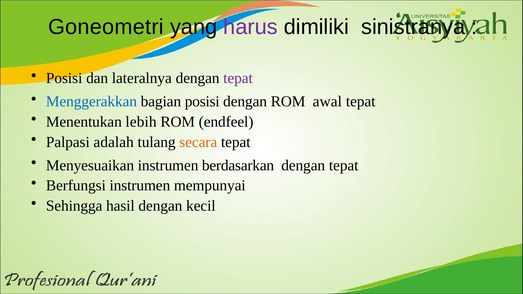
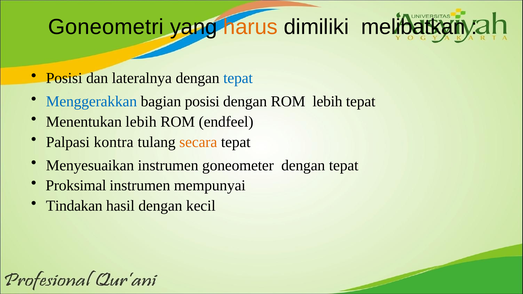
harus colour: purple -> orange
sinistranya: sinistranya -> melibatkan
tepat at (238, 78) colour: purple -> blue
ROM awal: awal -> lebih
adalah: adalah -> kontra
berdasarkan: berdasarkan -> goneometer
Berfungsi: Berfungsi -> Proksimal
Sehingga: Sehingga -> Tindakan
